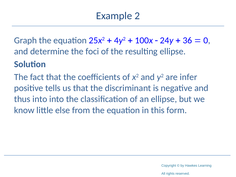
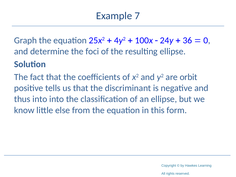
2: 2 -> 7
infer: infer -> orbit
